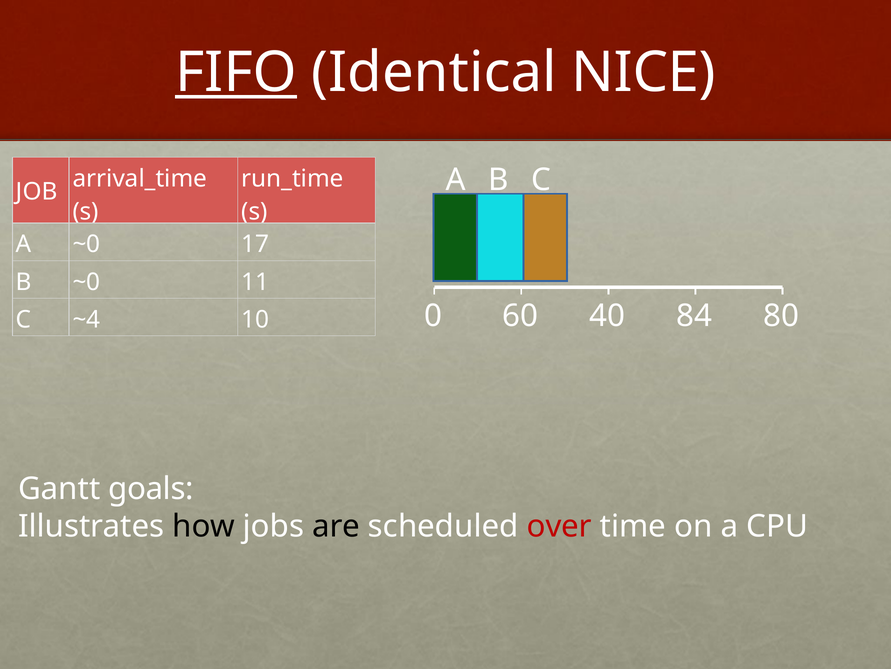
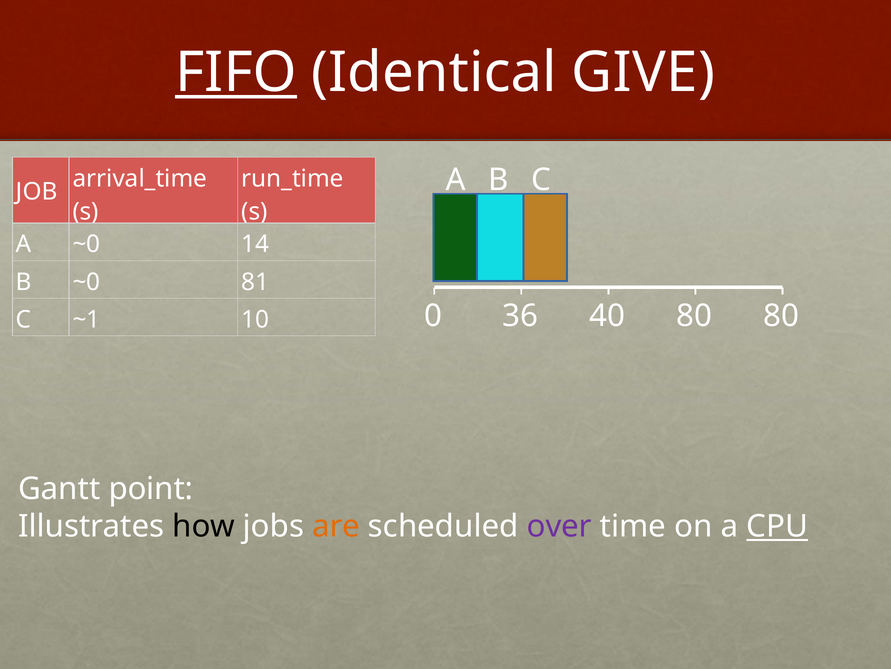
NICE: NICE -> GIVE
17: 17 -> 14
11: 11 -> 81
60: 60 -> 36
40 84: 84 -> 80
~4: ~4 -> ~1
goals: goals -> point
are colour: black -> orange
over colour: red -> purple
CPU underline: none -> present
